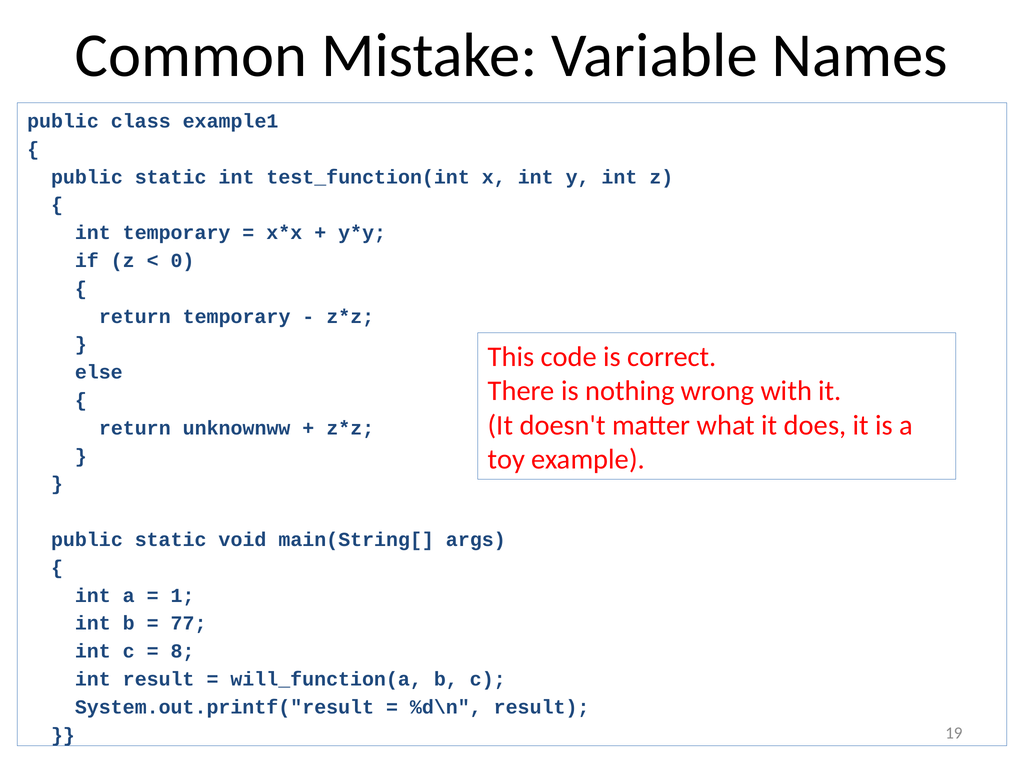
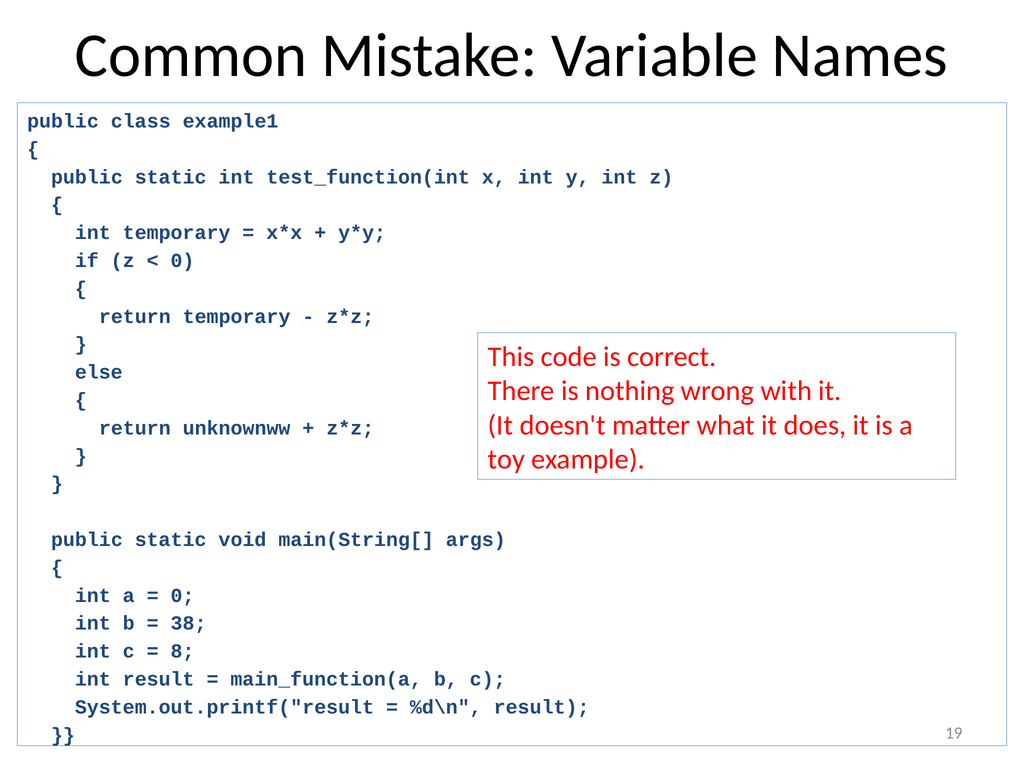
1 at (183, 595): 1 -> 0
77: 77 -> 38
will_function(a: will_function(a -> main_function(a
